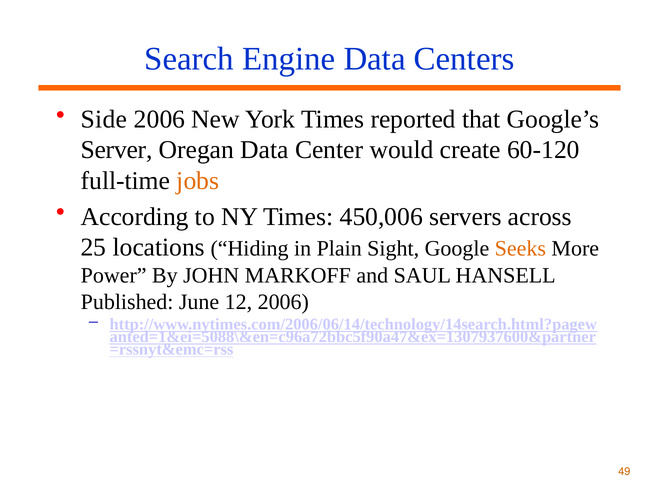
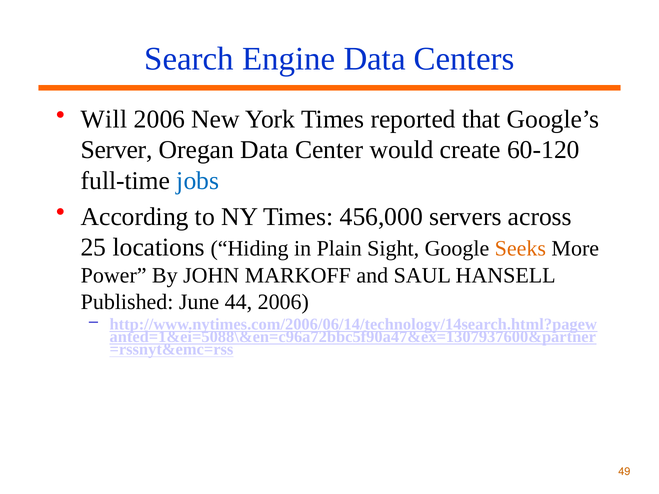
Side: Side -> Will
jobs colour: orange -> blue
450,006: 450,006 -> 456,000
12: 12 -> 44
